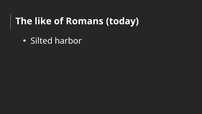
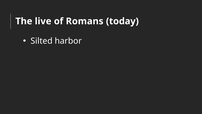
like: like -> live
